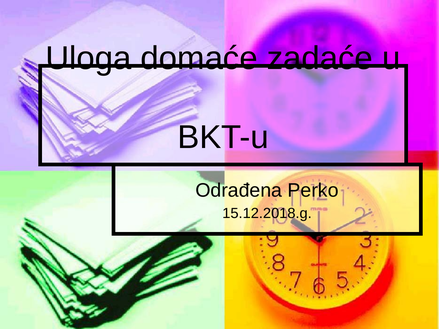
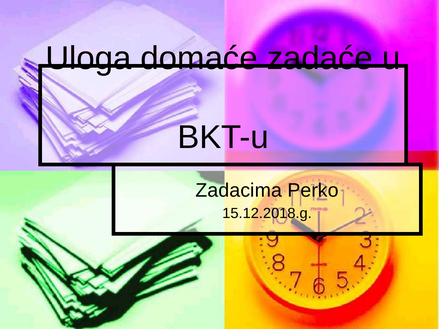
Odrađena: Odrađena -> Zadacima
